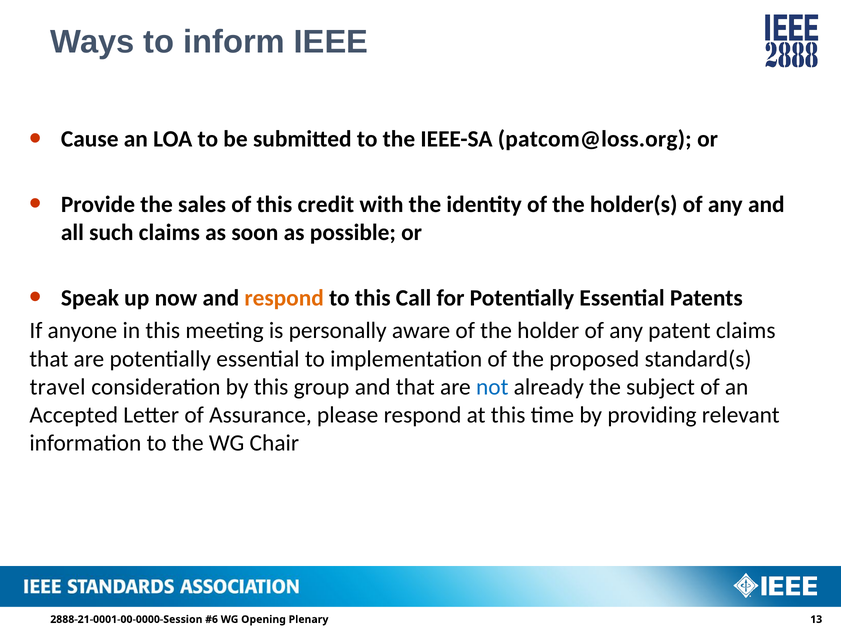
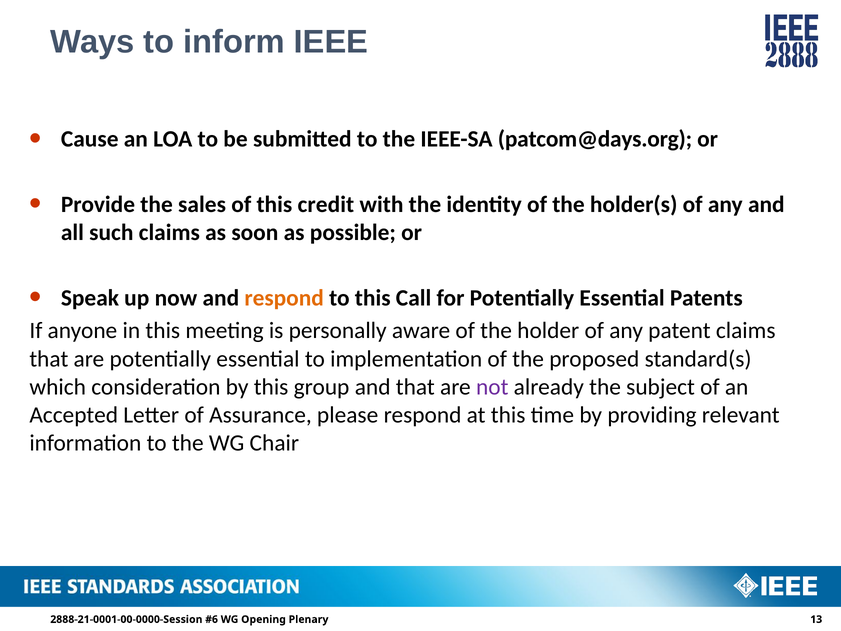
patcom@loss.org: patcom@loss.org -> patcom@days.org
travel: travel -> which
not colour: blue -> purple
